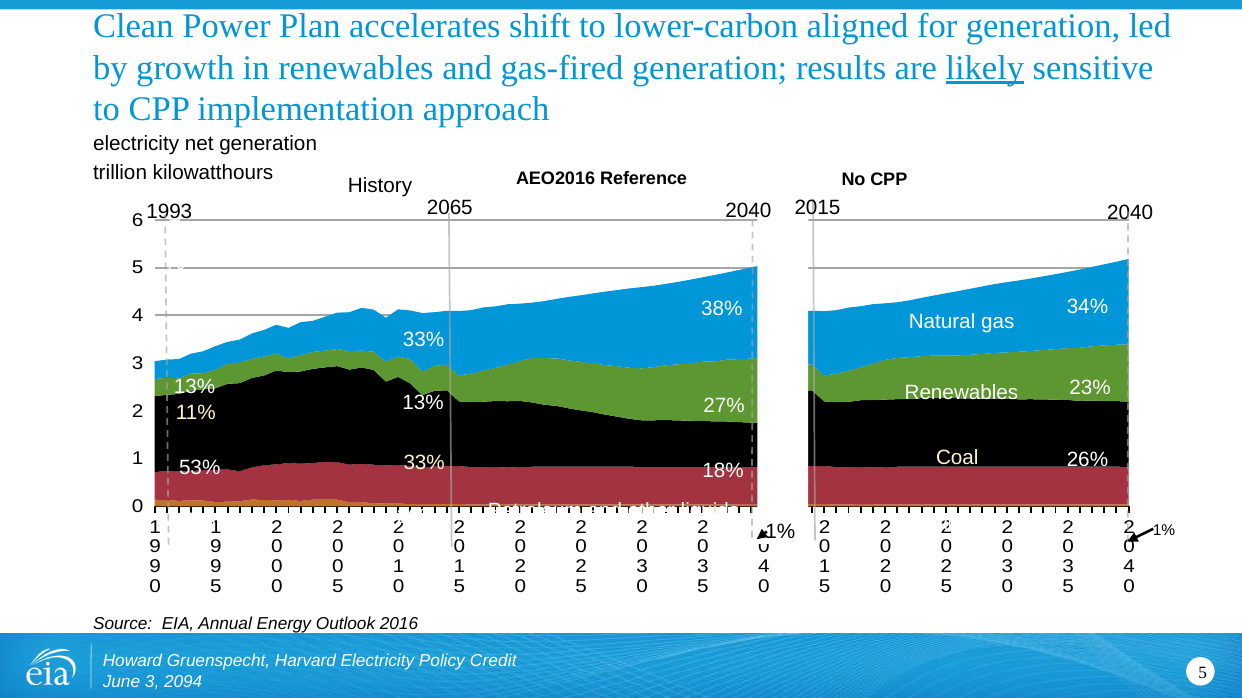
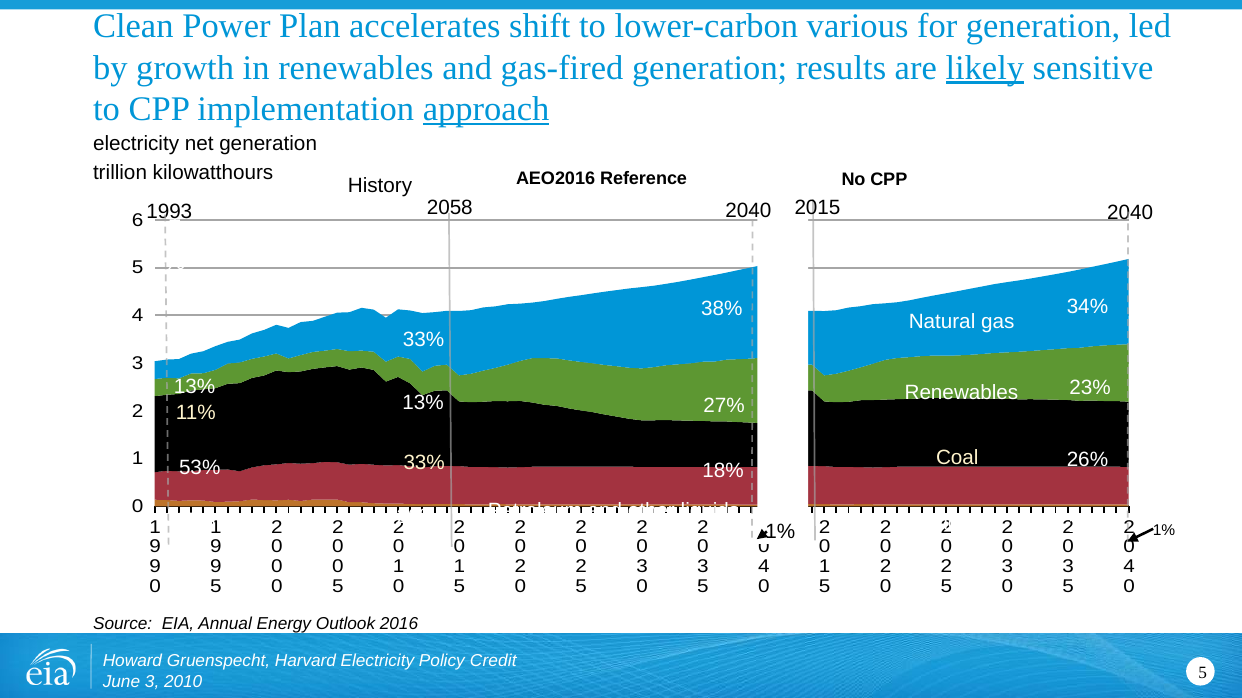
aligned: aligned -> various
approach underline: none -> present
2065: 2065 -> 2058
2094: 2094 -> 2010
